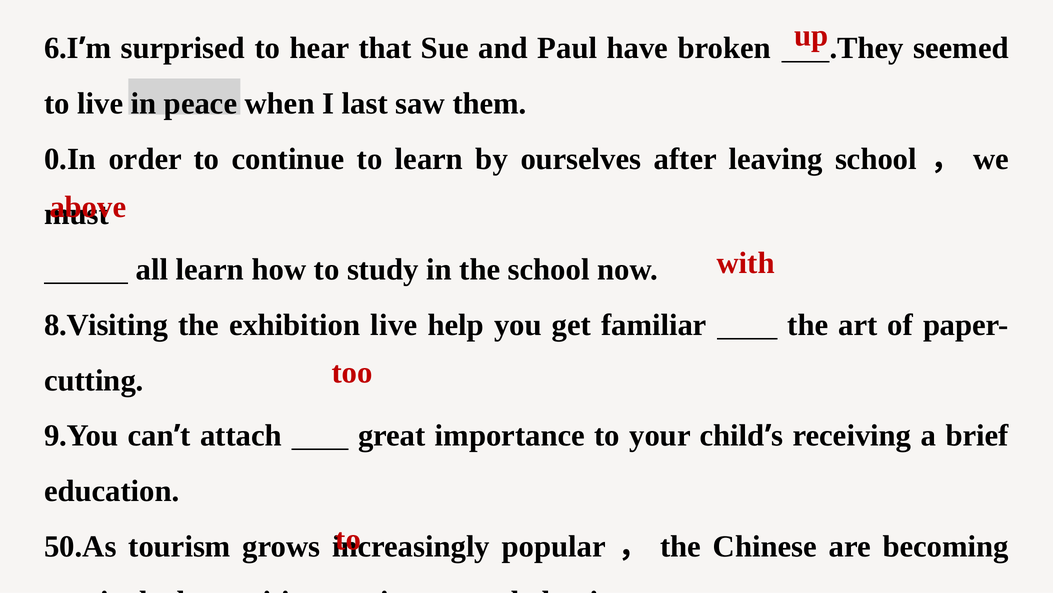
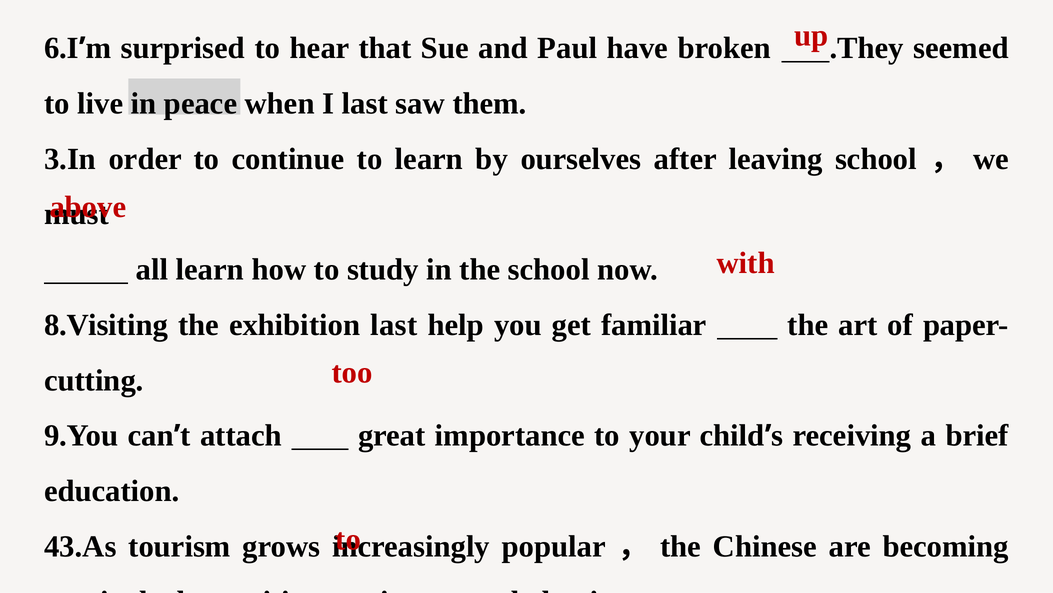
0.In: 0.In -> 3.In
exhibition live: live -> last
50.As: 50.As -> 43.As
